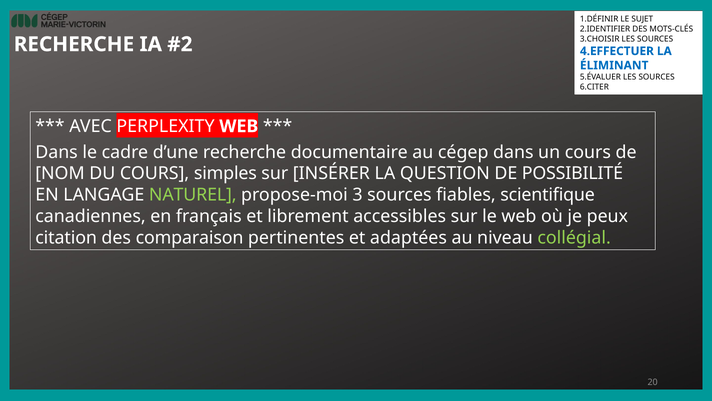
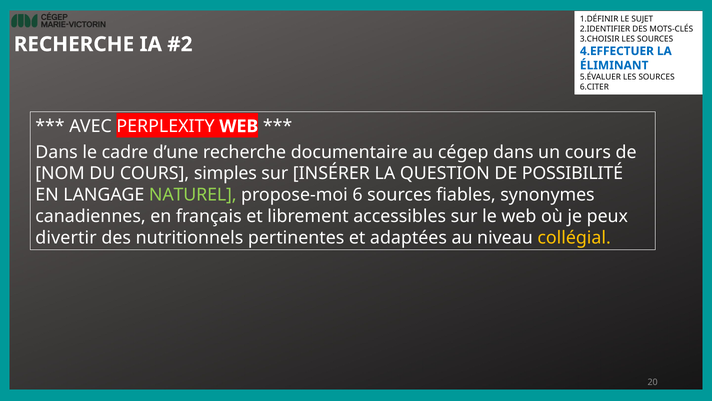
3: 3 -> 6
scientifique: scientifique -> synonymes
citation: citation -> divertir
comparaison: comparaison -> nutritionnels
collégial colour: light green -> yellow
